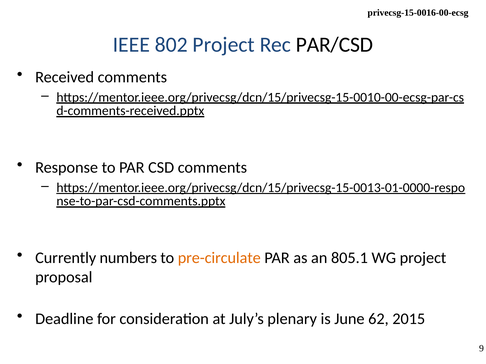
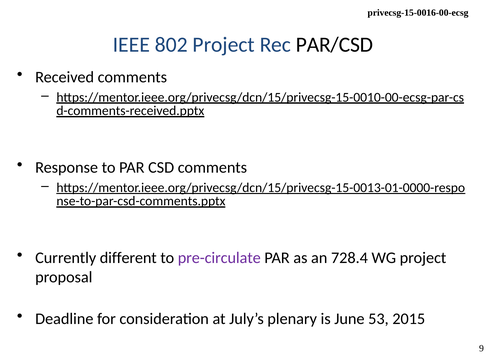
numbers: numbers -> different
pre-circulate colour: orange -> purple
805.1: 805.1 -> 728.4
62: 62 -> 53
